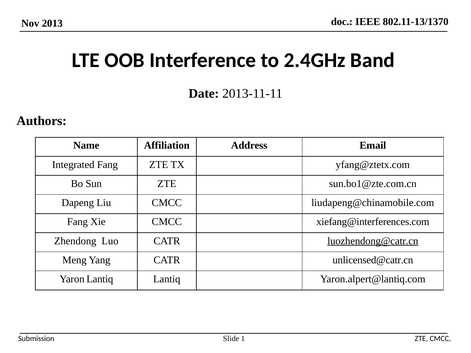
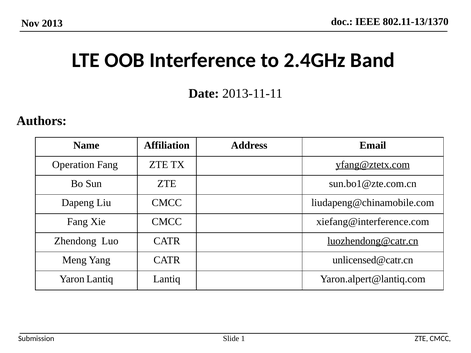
Integrated: Integrated -> Operation
yfang@ztetx.com underline: none -> present
xiefang@interferences.com: xiefang@interferences.com -> xiefang@interference.com
